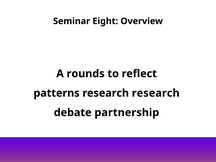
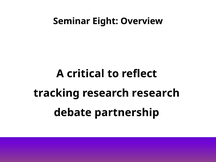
rounds: rounds -> critical
patterns: patterns -> tracking
